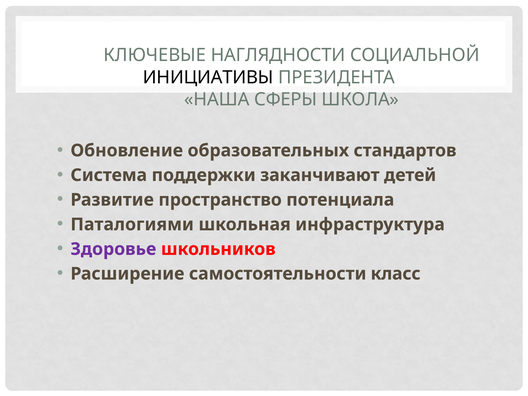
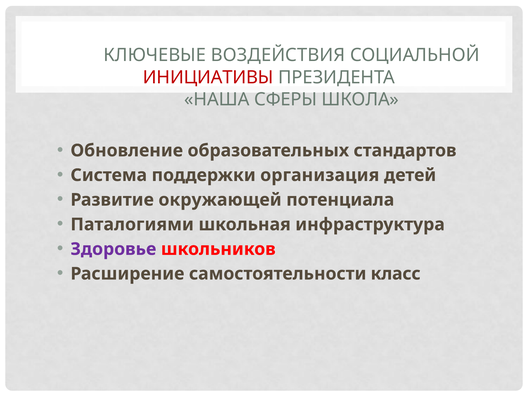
НАГЛЯДНОСТИ: НАГЛЯДНОСТИ -> ВОЗДЕЙСТВИЯ
ИНИЦИАТИВЫ colour: black -> red
заканчивают: заканчивают -> организация
пространство: пространство -> окружающей
